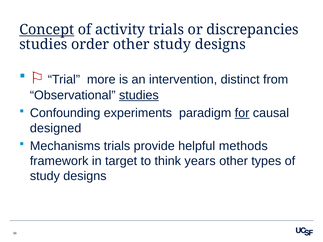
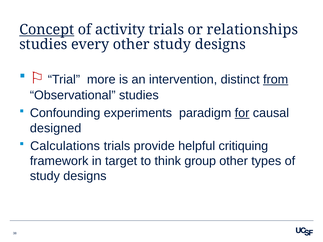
discrepancies: discrepancies -> relationships
order: order -> every
from underline: none -> present
studies at (139, 95) underline: present -> none
Mechanisms: Mechanisms -> Calculations
methods: methods -> critiquing
years: years -> group
